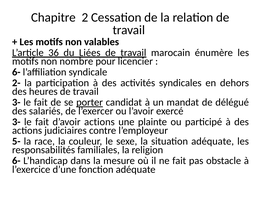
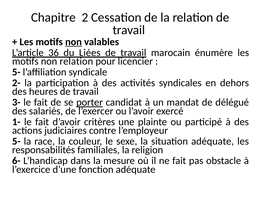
non at (73, 42) underline: none -> present
non nombre: nombre -> relation
6- at (16, 72): 6- -> 5-
3- at (16, 121): 3- -> 1-
d’avoir actions: actions -> critères
